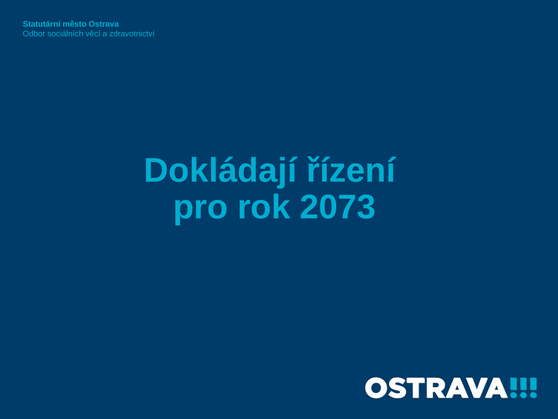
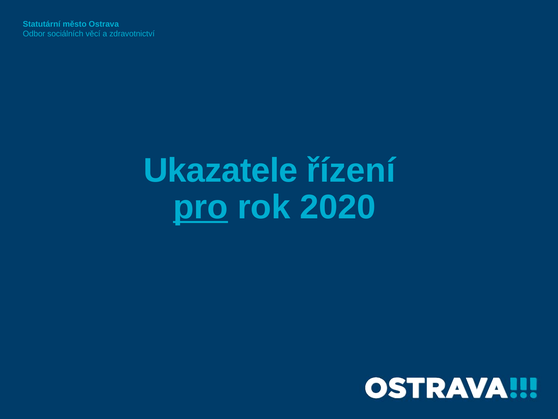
Dokládají: Dokládají -> Ukazatele
pro underline: none -> present
2073: 2073 -> 2020
